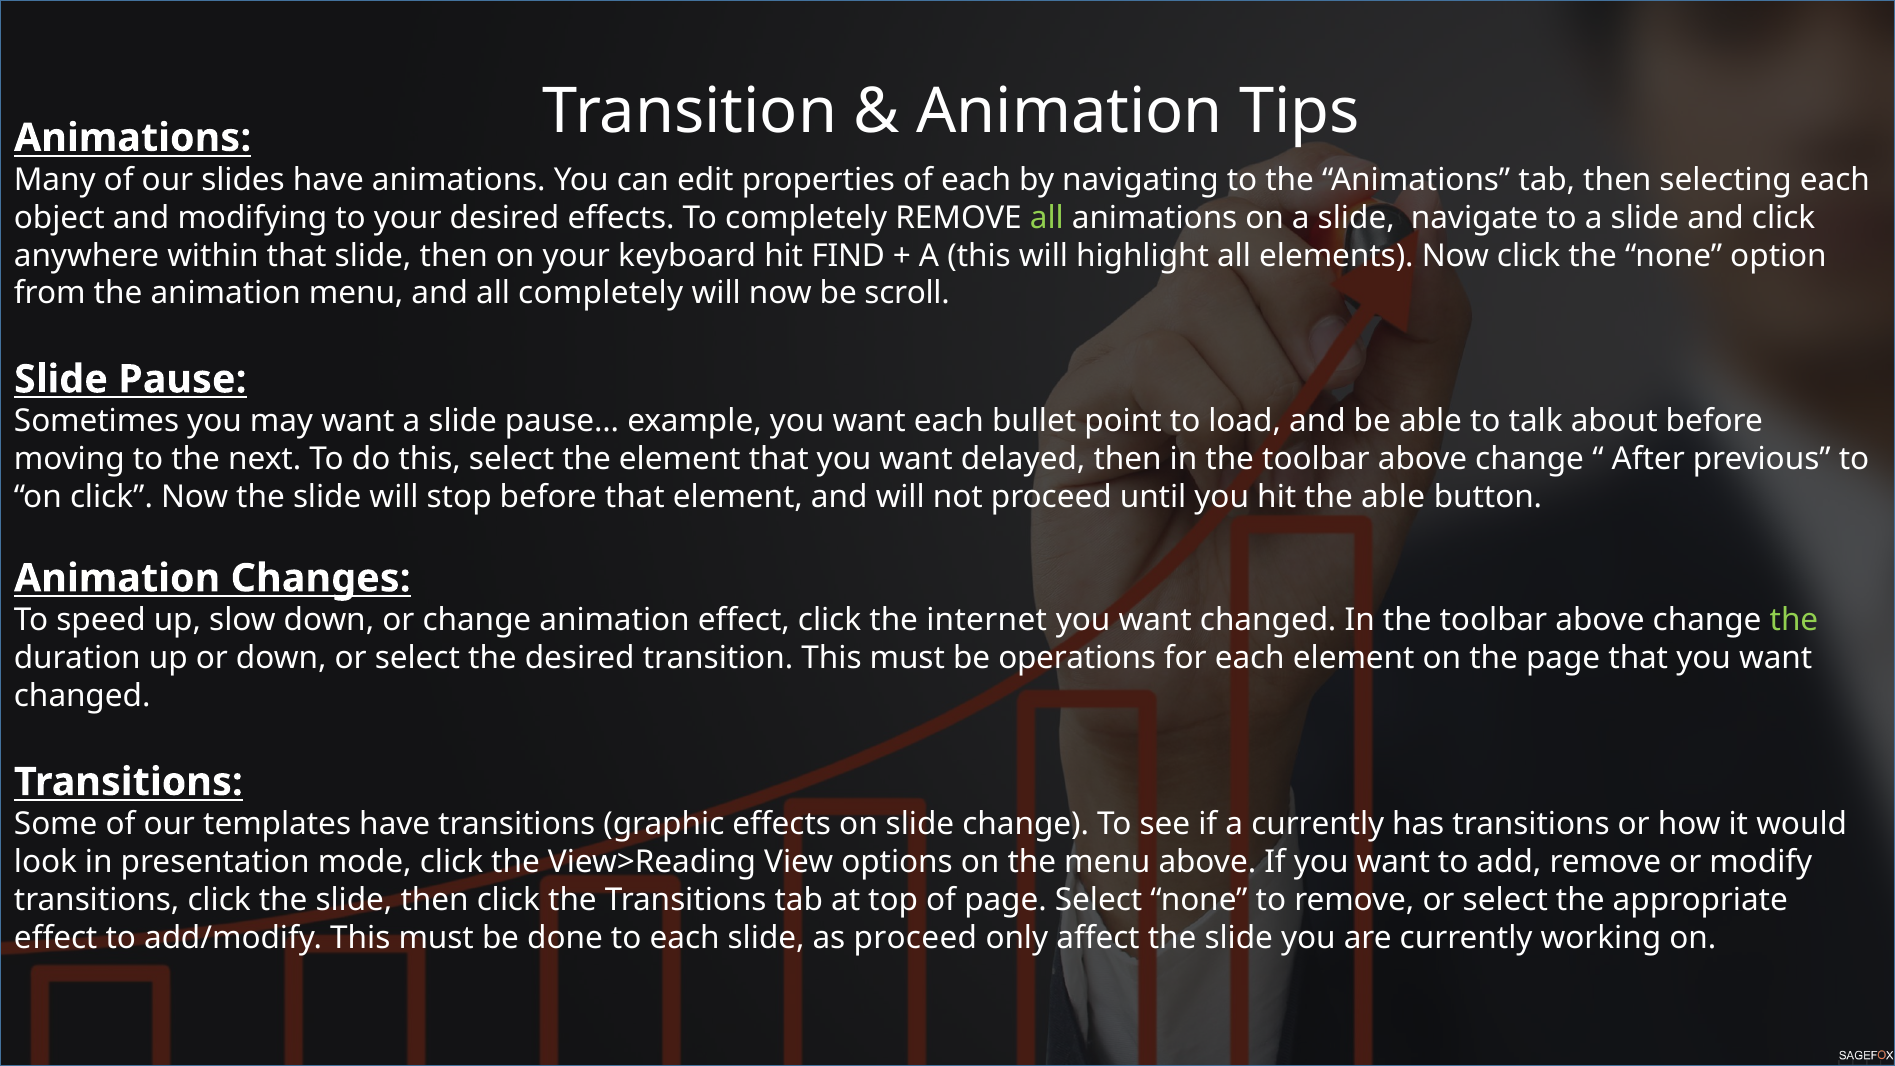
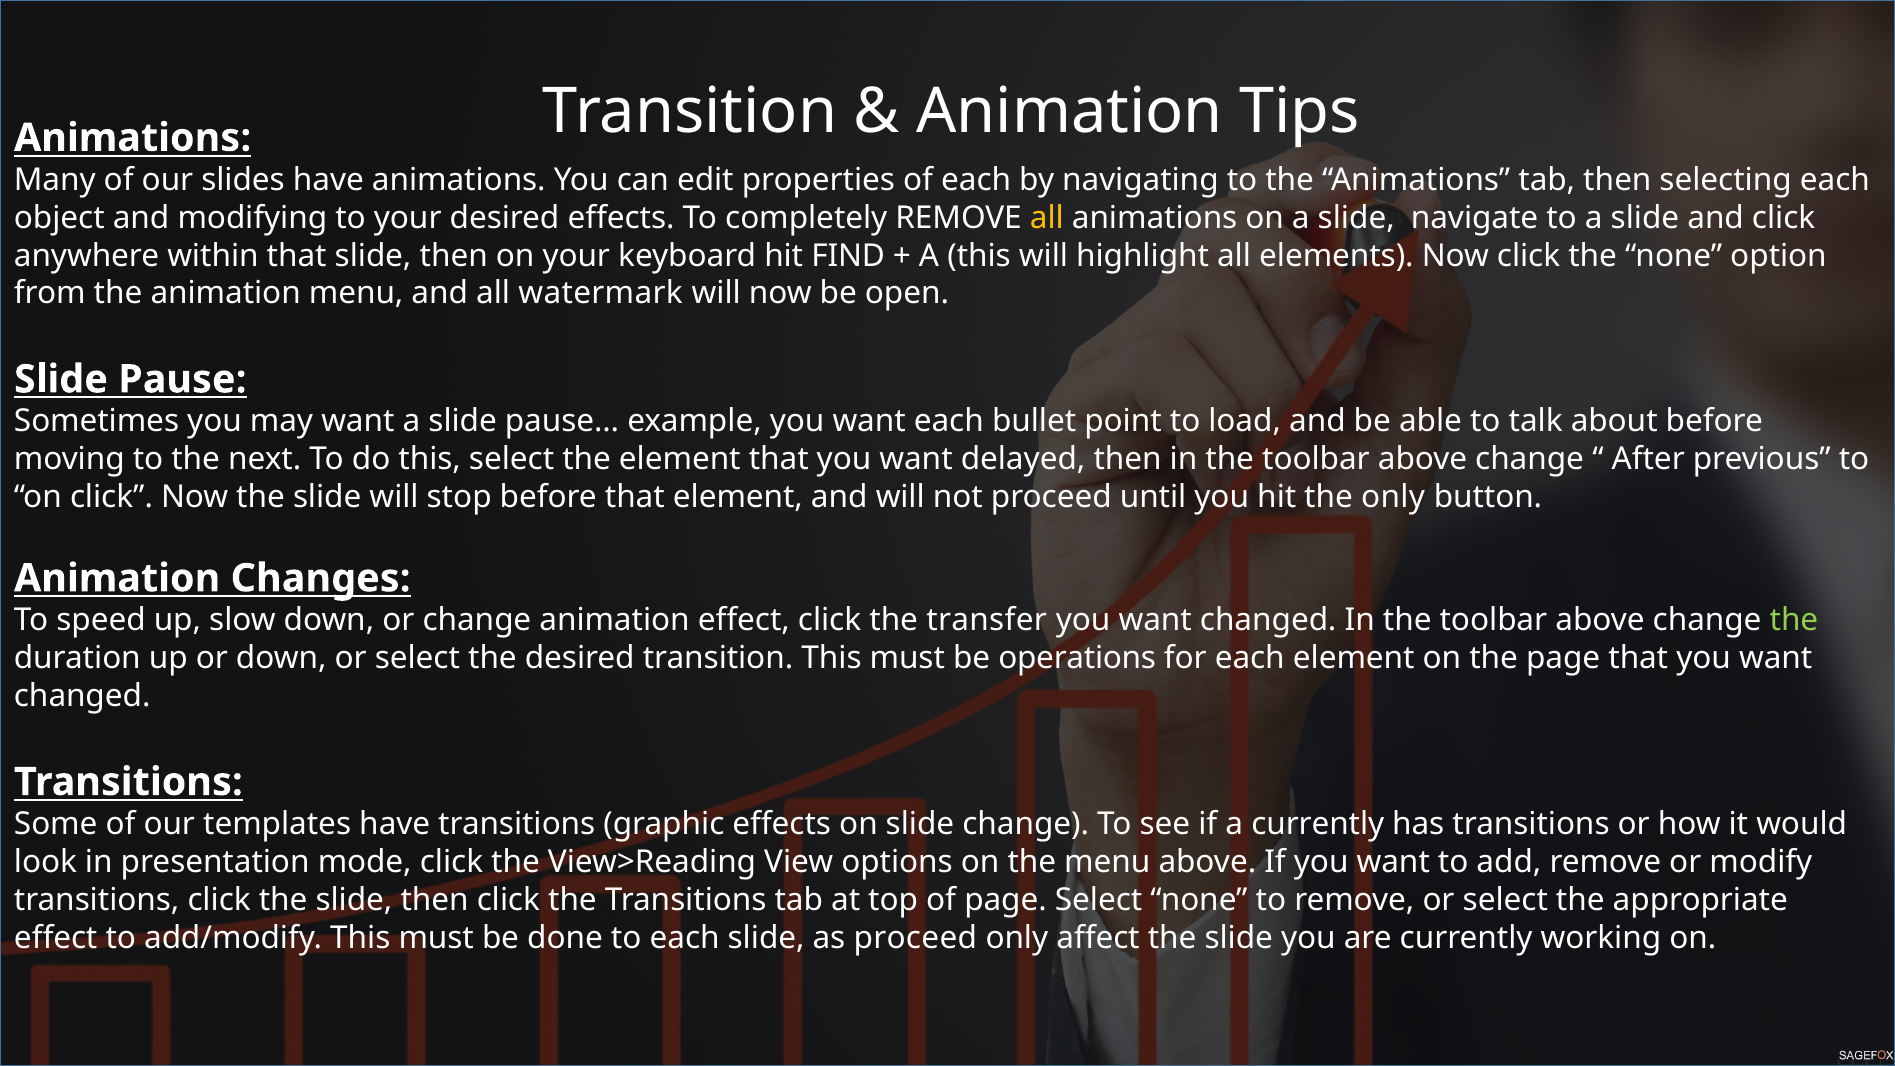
all at (1047, 218) colour: light green -> yellow
all completely: completely -> watermark
scroll: scroll -> open
the able: able -> only
internet: internet -> transfer
